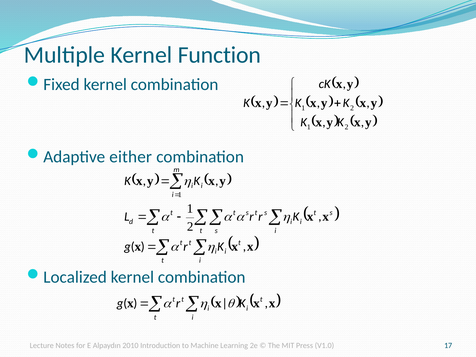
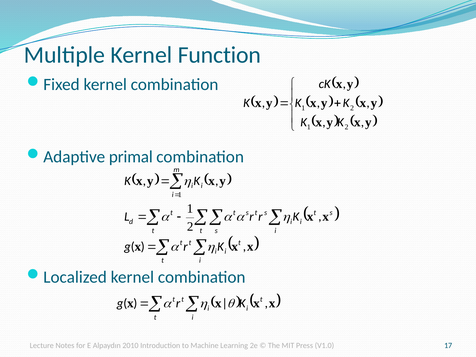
either: either -> primal
